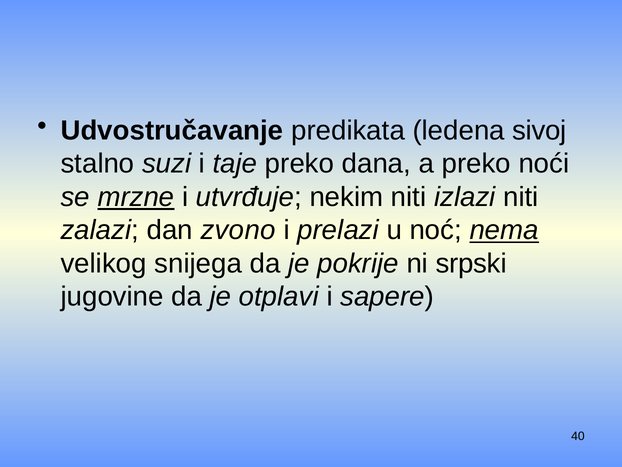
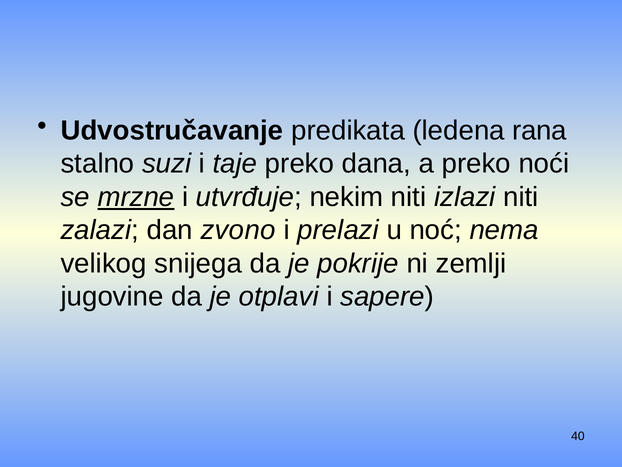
sivoj: sivoj -> rana
nema underline: present -> none
srpski: srpski -> zemlji
